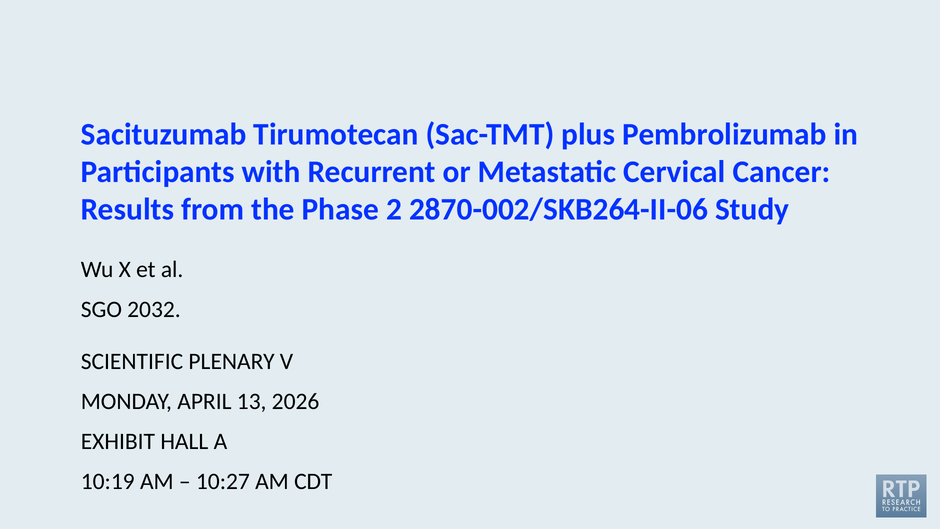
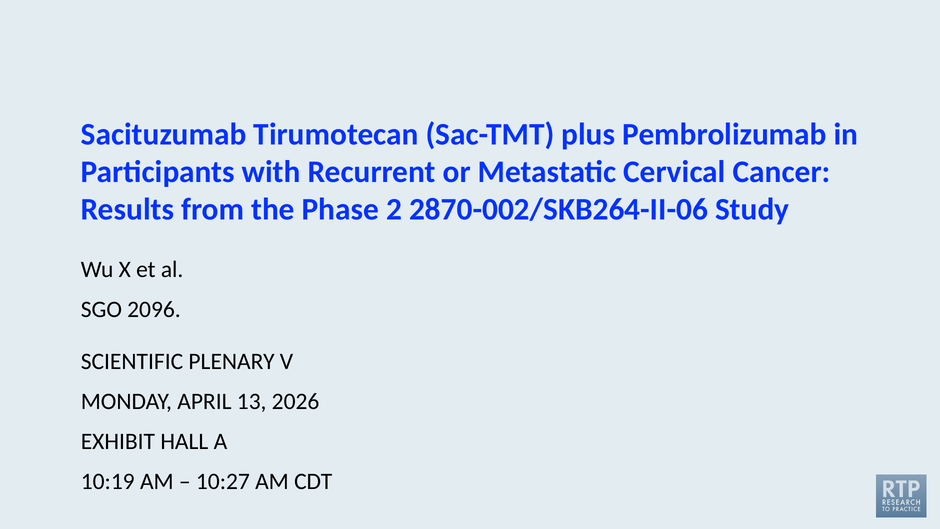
2032: 2032 -> 2096
